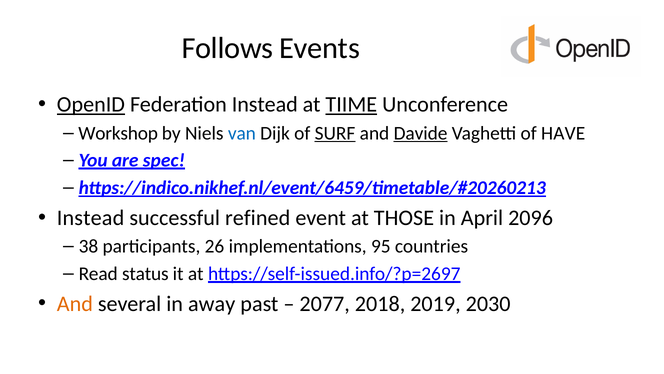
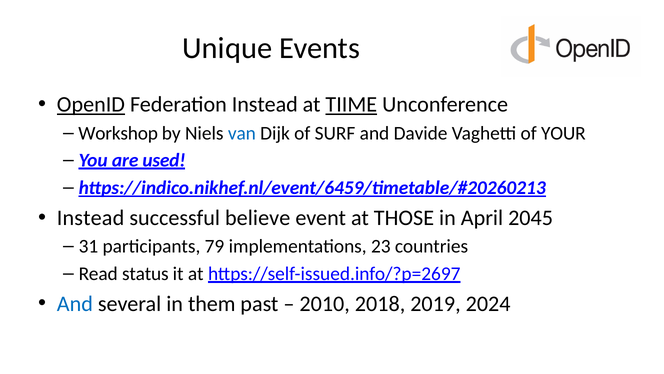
Follows: Follows -> Unique
SURF underline: present -> none
Davide underline: present -> none
HAVE: HAVE -> YOUR
spec: spec -> used
refined: refined -> believe
2096: 2096 -> 2045
38: 38 -> 31
26: 26 -> 79
95: 95 -> 23
And at (75, 303) colour: orange -> blue
away: away -> them
2077: 2077 -> 2010
2030: 2030 -> 2024
